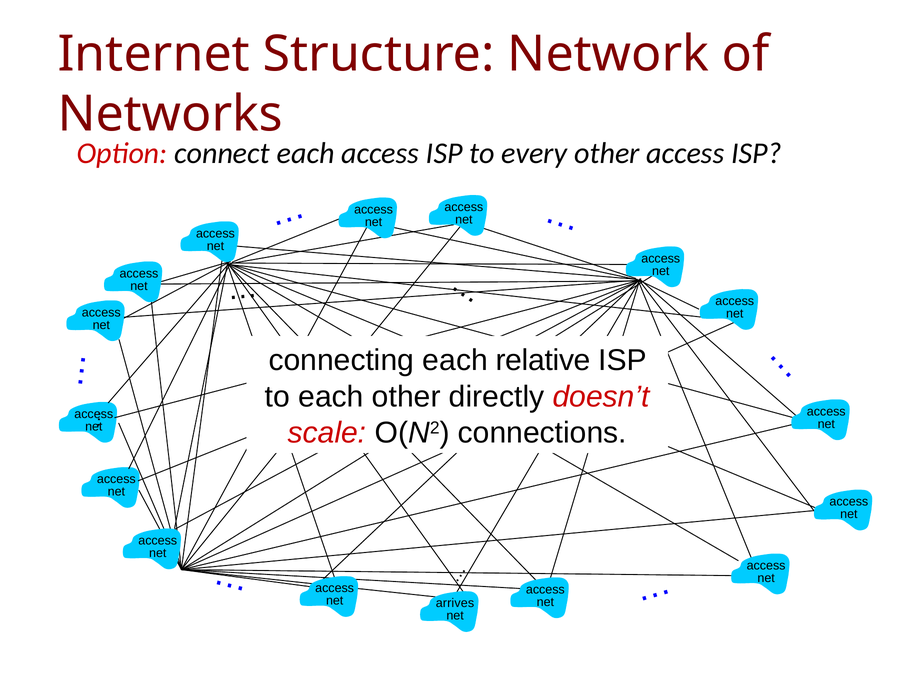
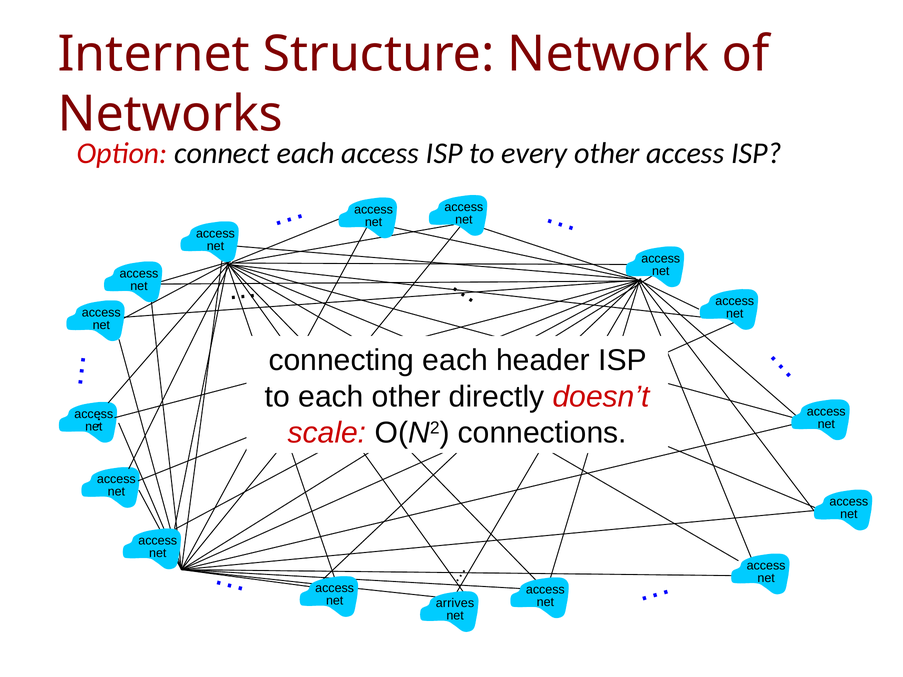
relative: relative -> header
